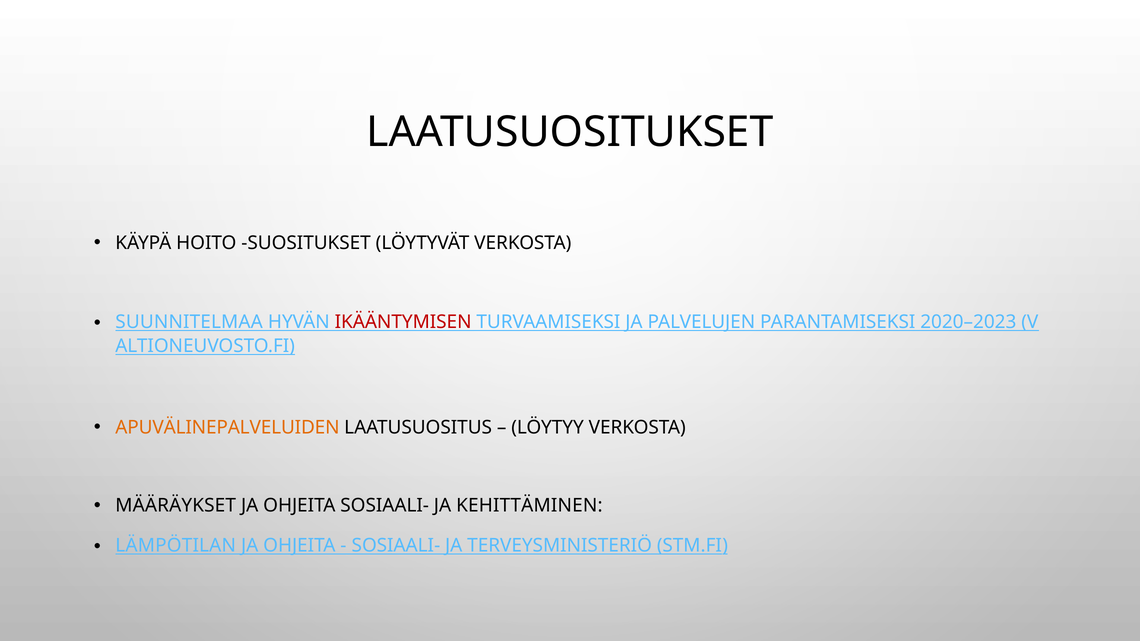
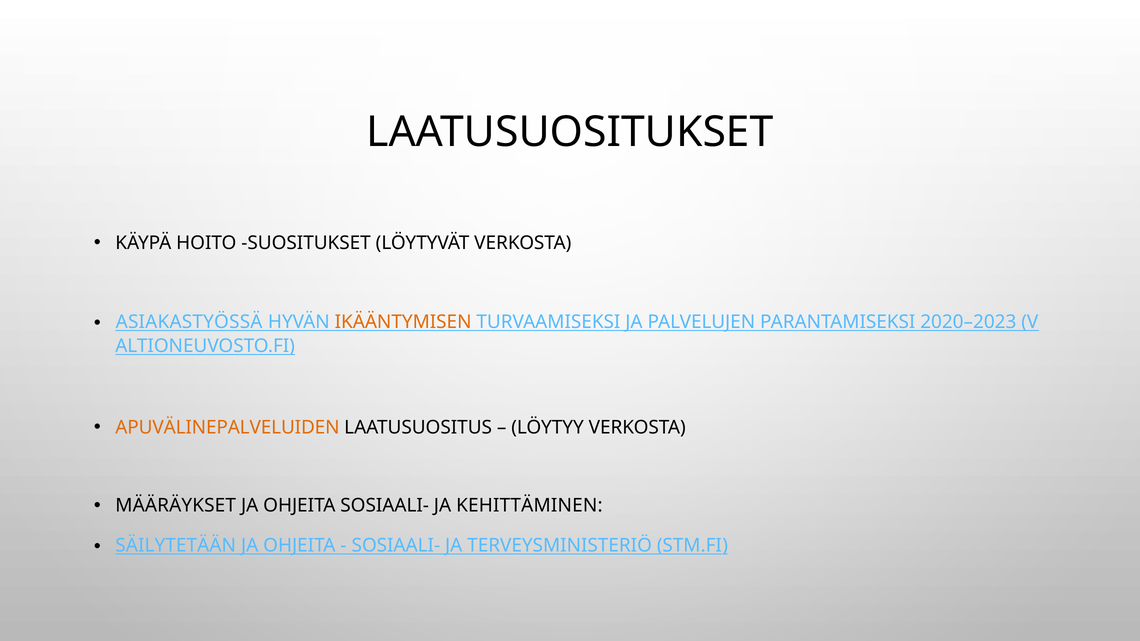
SUUNNITELMAA: SUUNNITELMAA -> ASIAKASTYÖSSÄ
IKÄÄNTYMISEN colour: red -> orange
LÄMPÖTILAN: LÄMPÖTILAN -> SÄILYTETÄÄN
